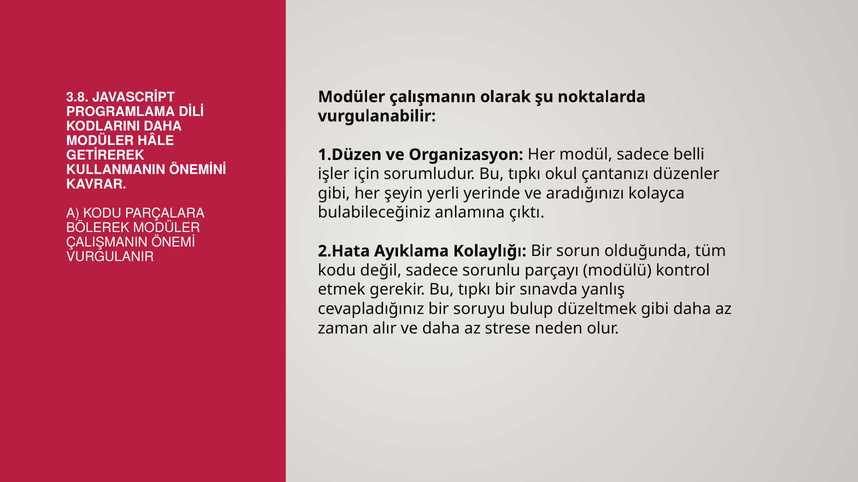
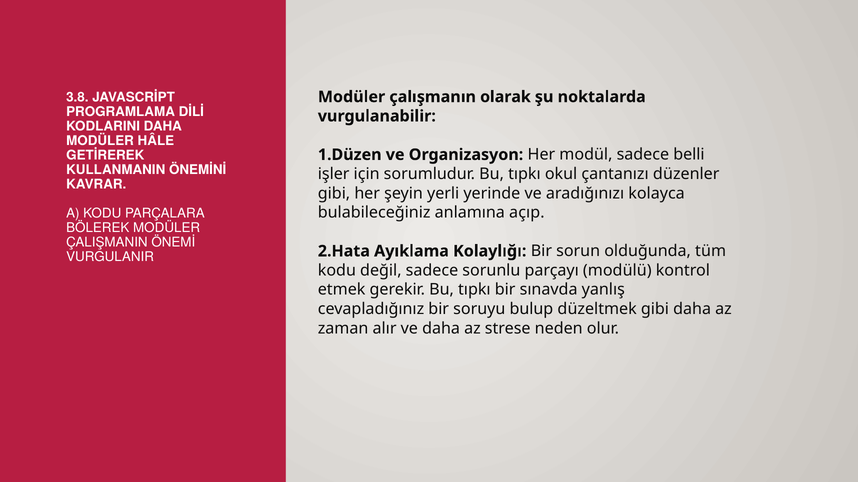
çıktı: çıktı -> açıp
